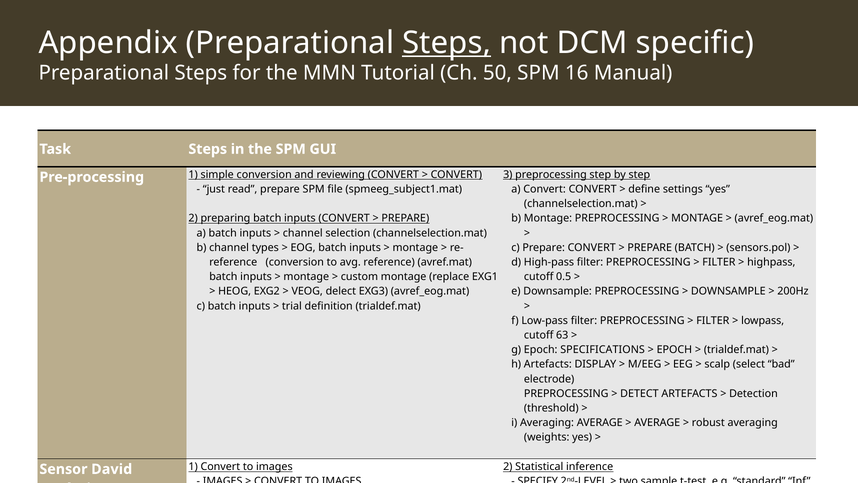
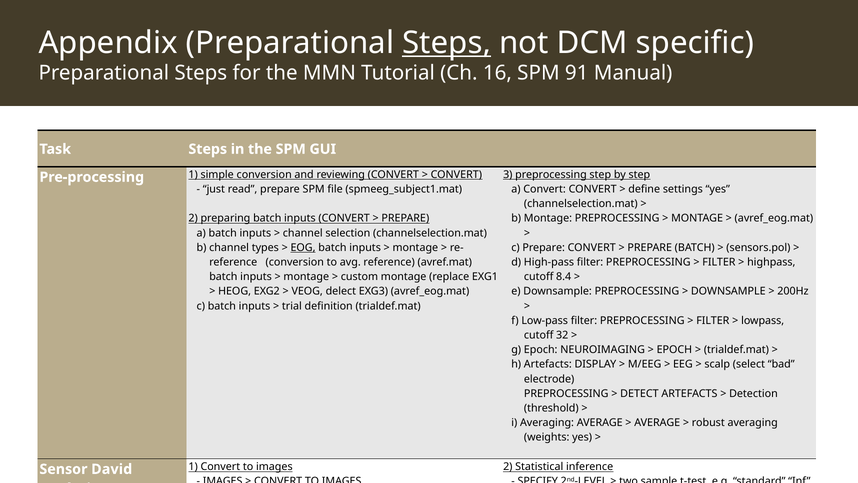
50: 50 -> 16
16: 16 -> 91
EOG underline: none -> present
0.5: 0.5 -> 8.4
63: 63 -> 32
SPECIFICATIONS: SPECIFICATIONS -> NEUROIMAGING
